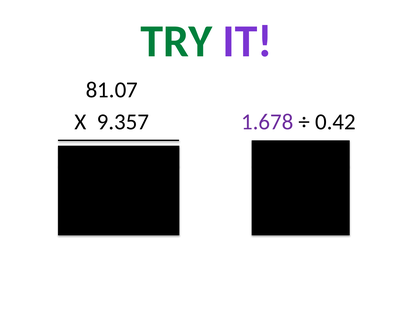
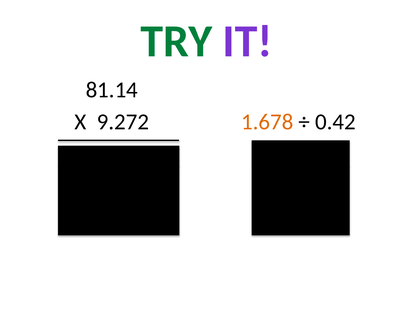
81.07: 81.07 -> 81.14
9.357: 9.357 -> 9.272
1.678 colour: purple -> orange
